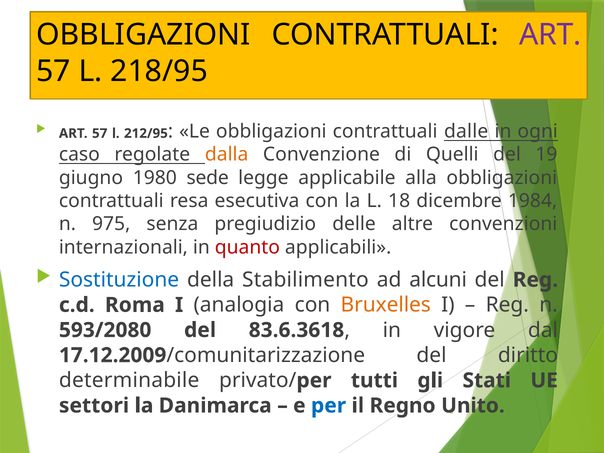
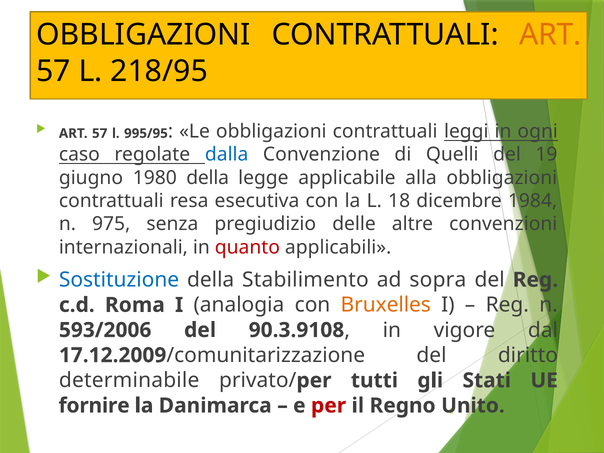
ART at (550, 35) colour: purple -> orange
212/95: 212/95 -> 995/95
dalle: dalle -> leggi
dalla colour: orange -> blue
1980 sede: sede -> della
alcuni: alcuni -> sopra
593/2080: 593/2080 -> 593/2006
83.6.3618: 83.6.3618 -> 90.3.9108
settori: settori -> fornire
per at (329, 406) colour: blue -> red
